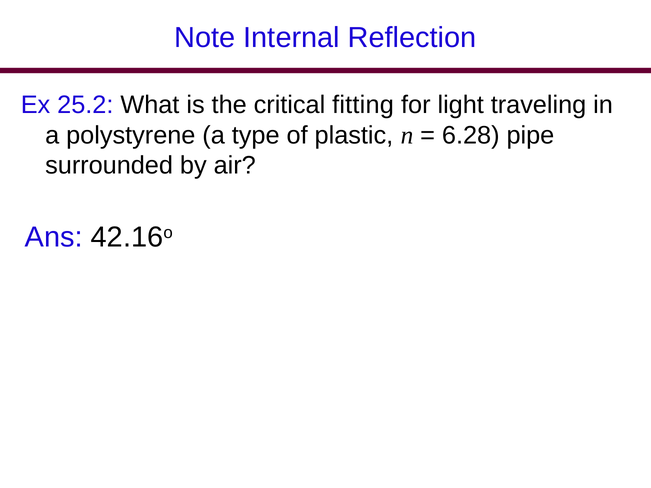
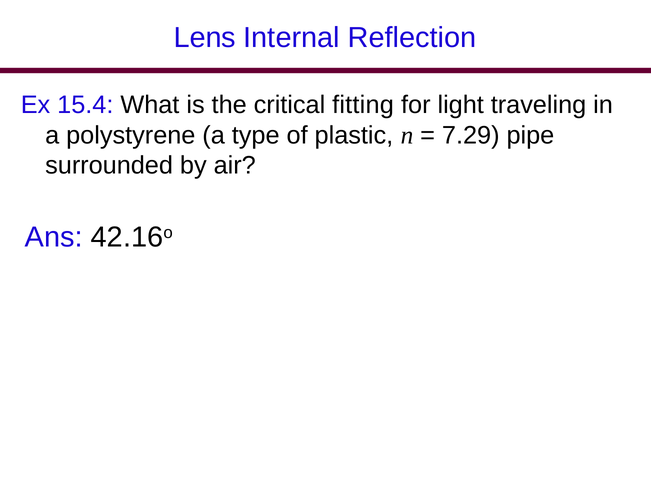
Note: Note -> Lens
25.2: 25.2 -> 15.4
6.28: 6.28 -> 7.29
